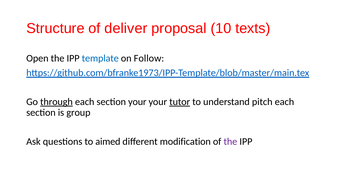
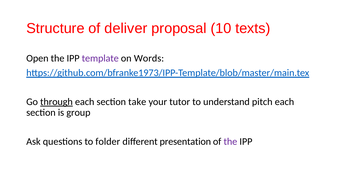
template colour: blue -> purple
Follow: Follow -> Words
section your: your -> take
tutor underline: present -> none
aimed: aimed -> folder
modification: modification -> presentation
